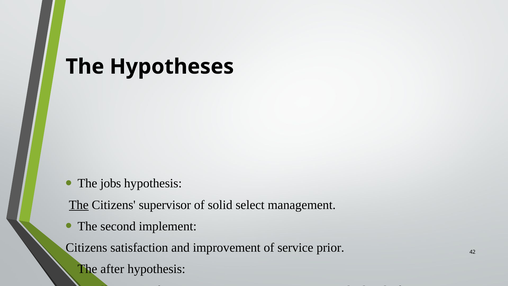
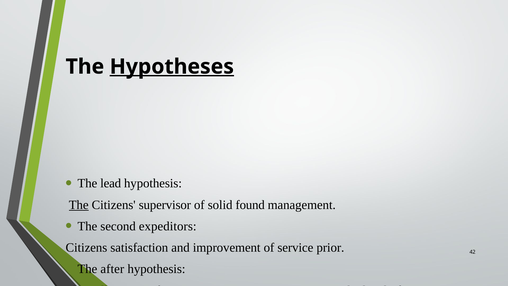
Hypotheses underline: none -> present
jobs: jobs -> lead
select: select -> found
implement: implement -> expeditors
